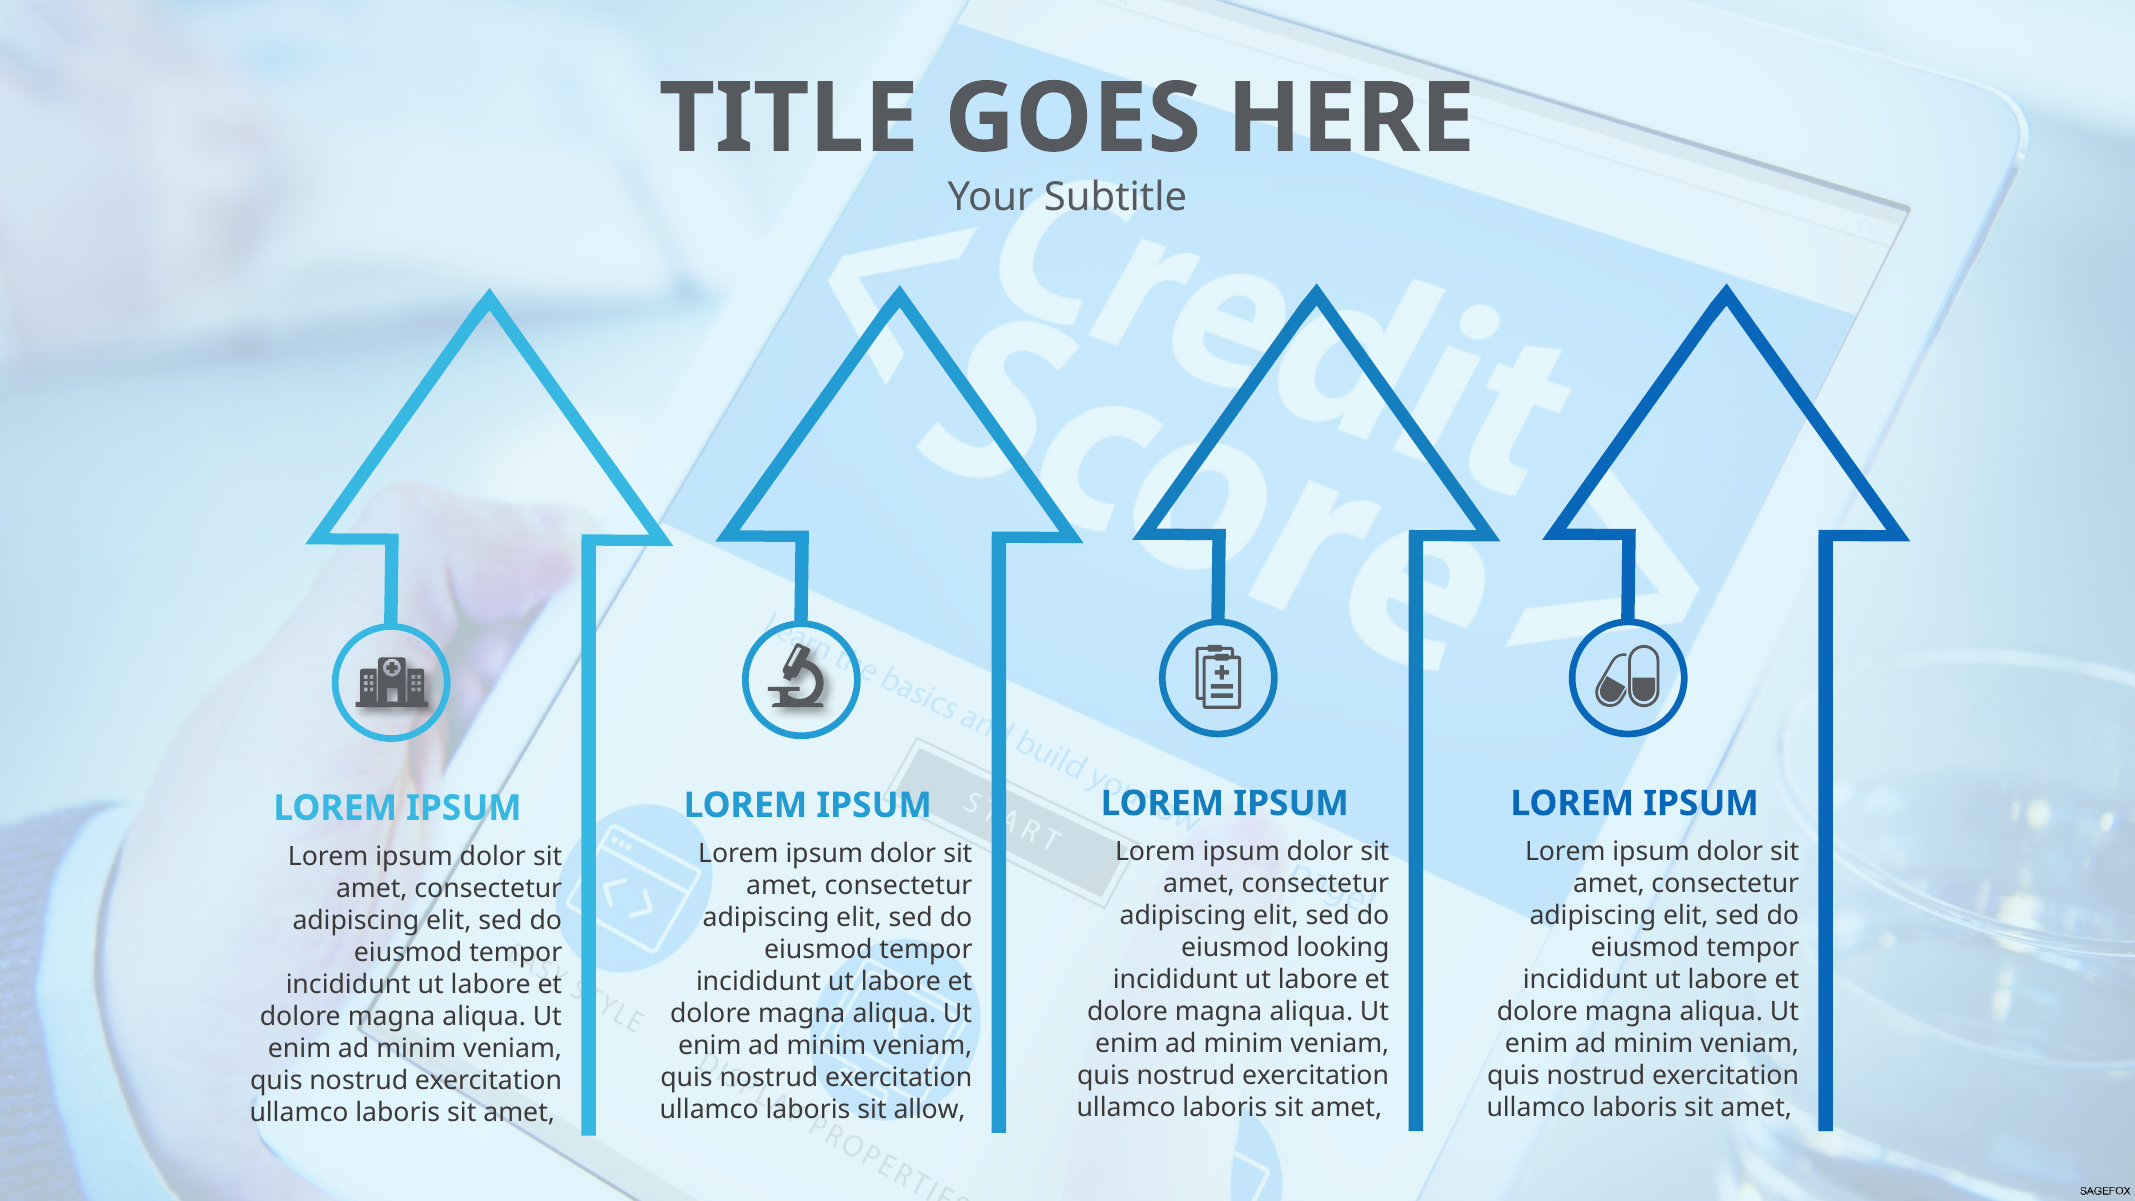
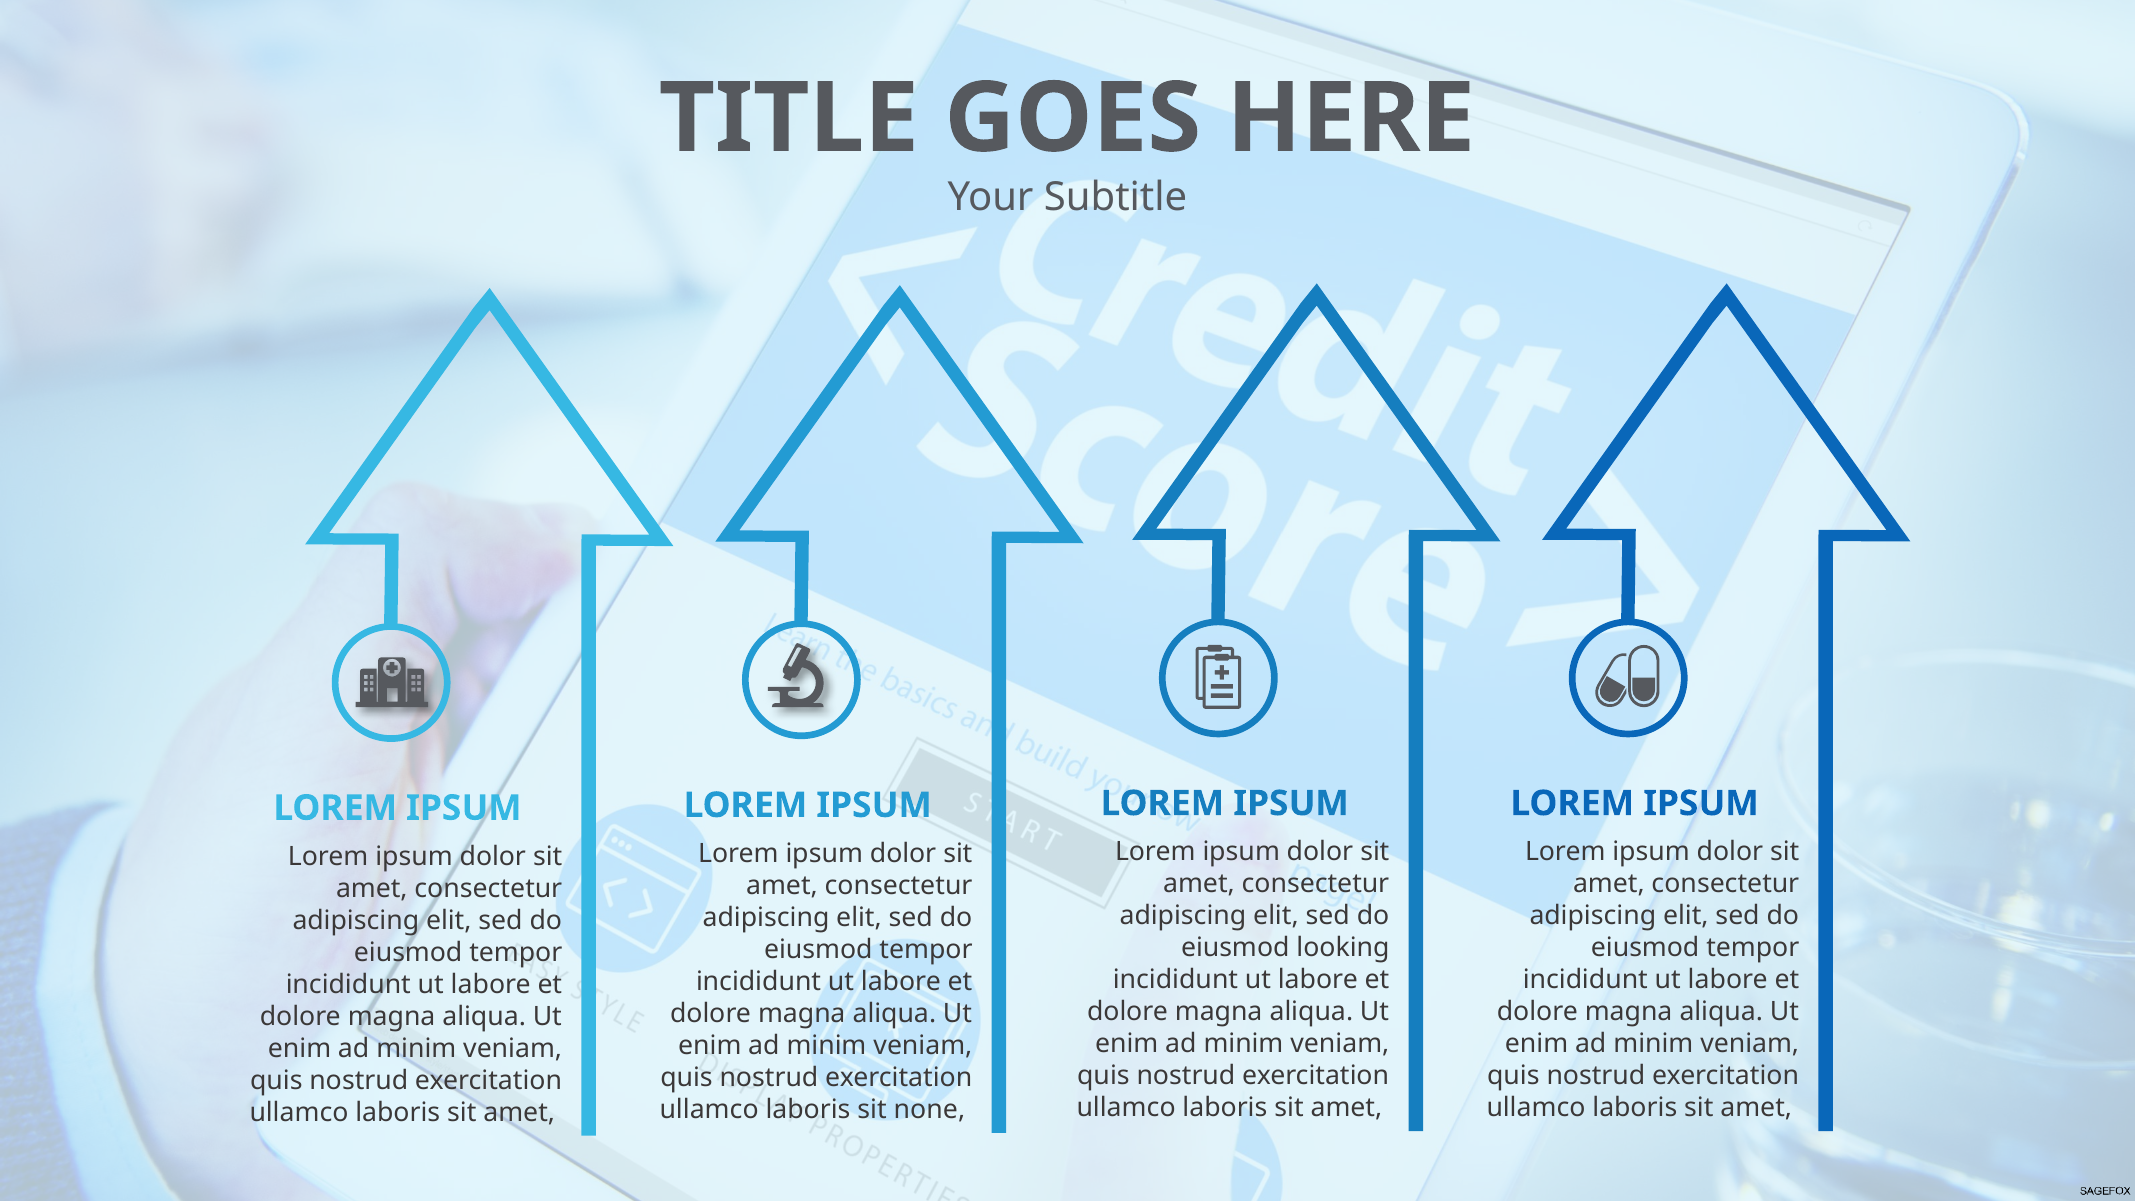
allow: allow -> none
